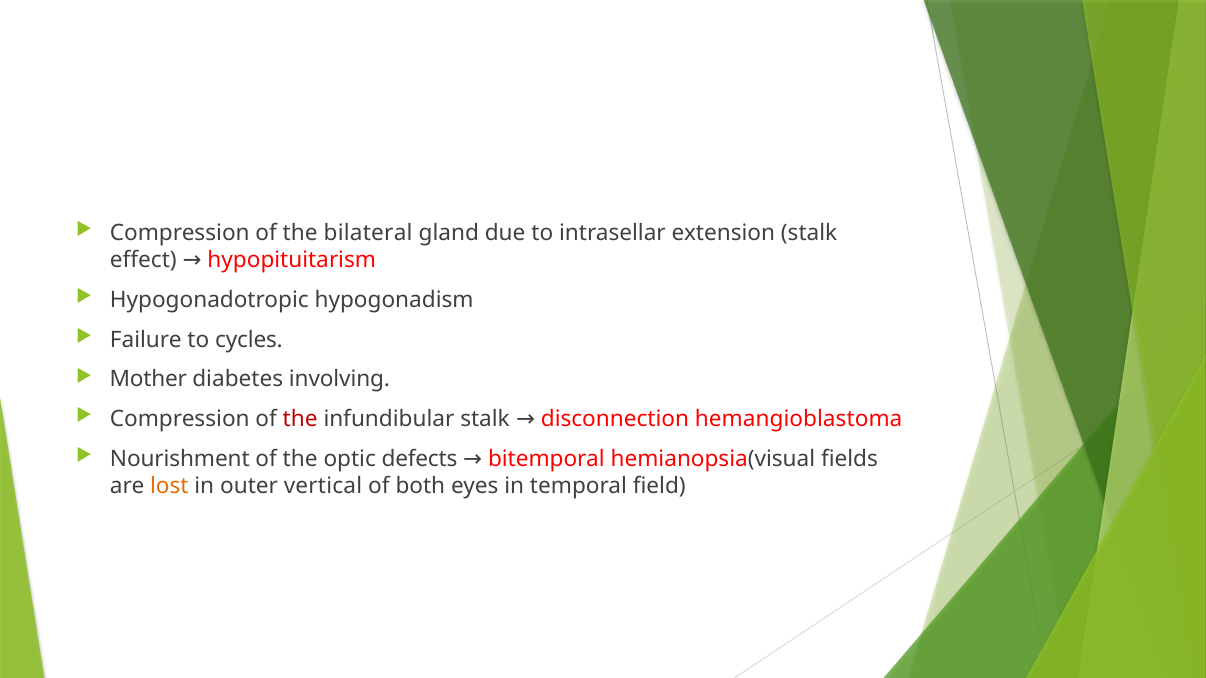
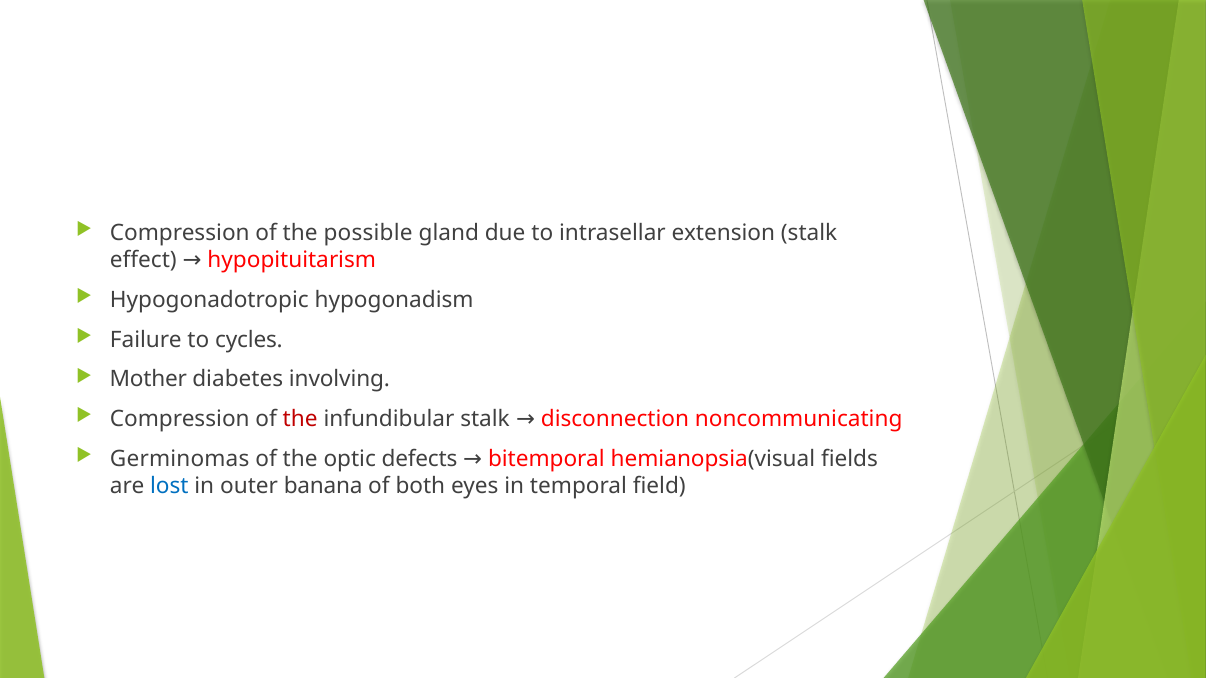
bilateral: bilateral -> possible
hemangioblastoma: hemangioblastoma -> noncommunicating
Nourishment: Nourishment -> Germinomas
lost colour: orange -> blue
vertical: vertical -> banana
